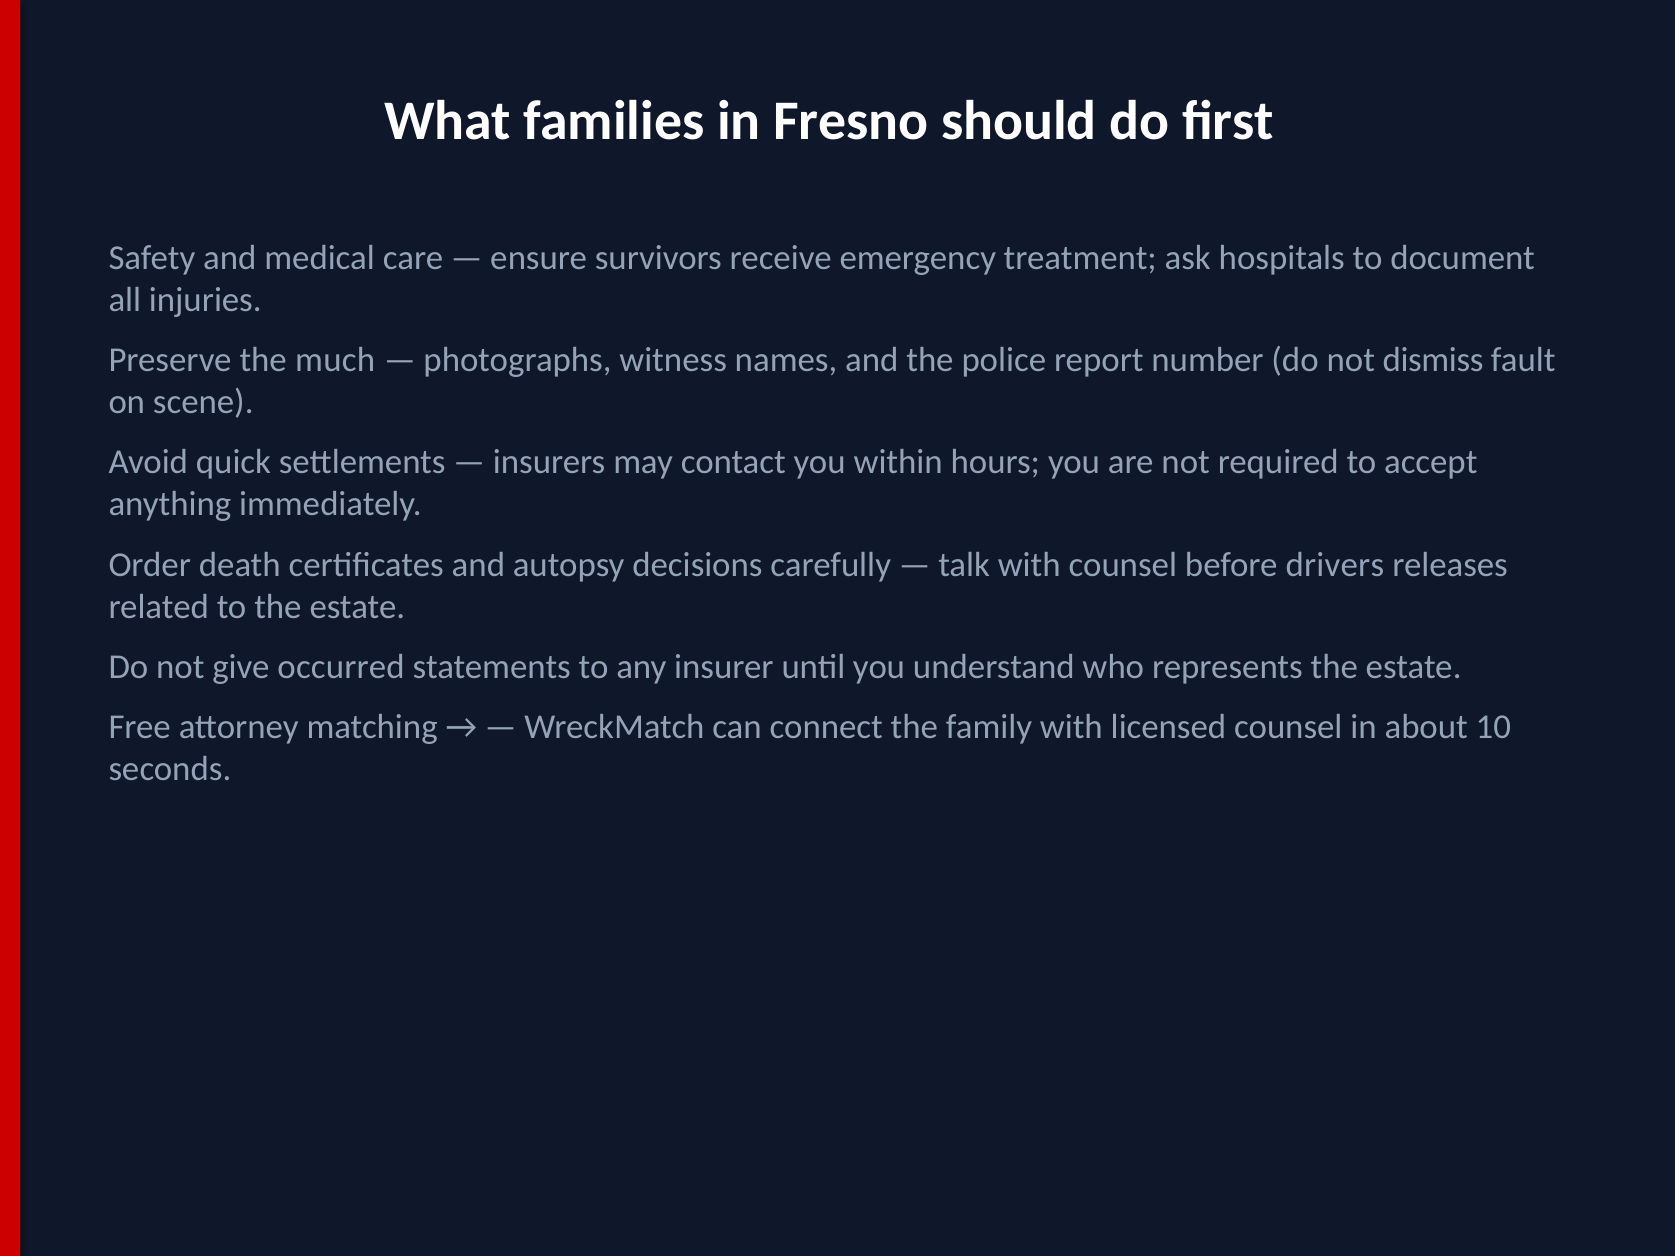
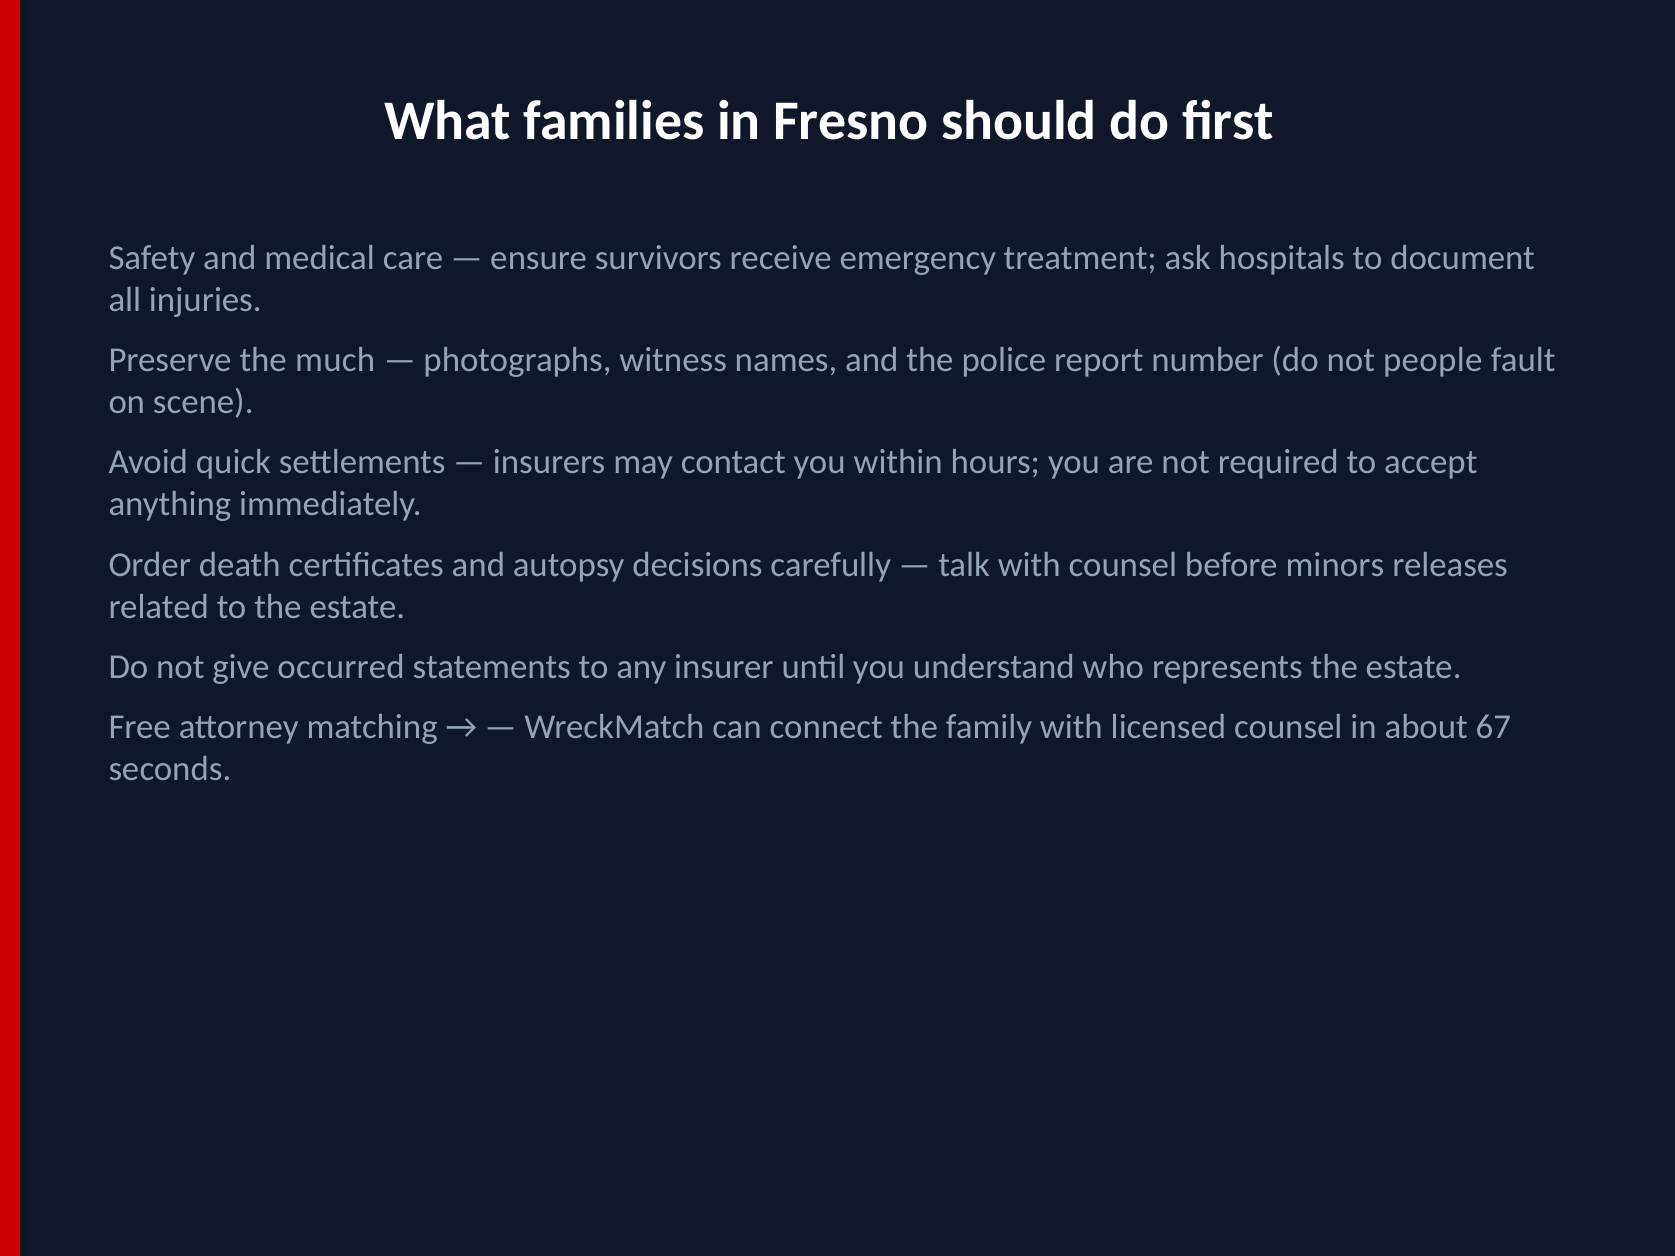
dismiss: dismiss -> people
drivers: drivers -> minors
10: 10 -> 67
